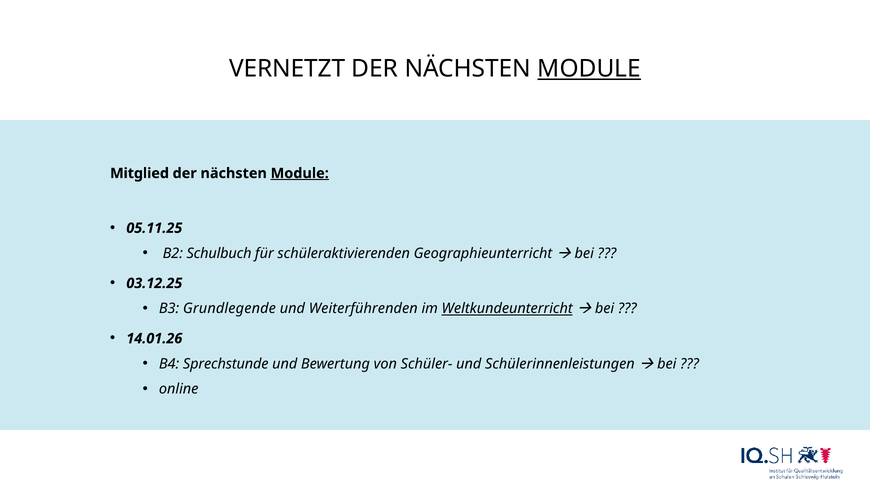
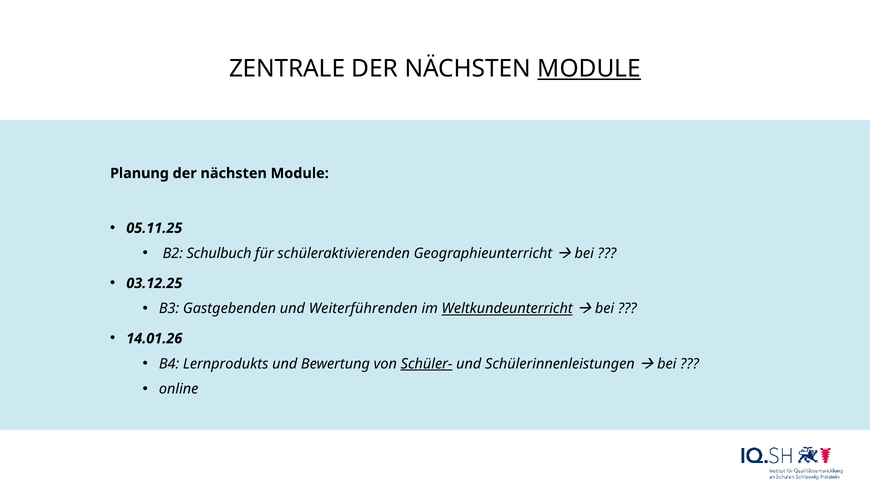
VERNETZT: VERNETZT -> ZENTRALE
Mitglied: Mitglied -> Planung
Module at (300, 173) underline: present -> none
Grundlegende: Grundlegende -> Gastgebenden
Sprechstunde: Sprechstunde -> Lernprodukts
Schüler- underline: none -> present
